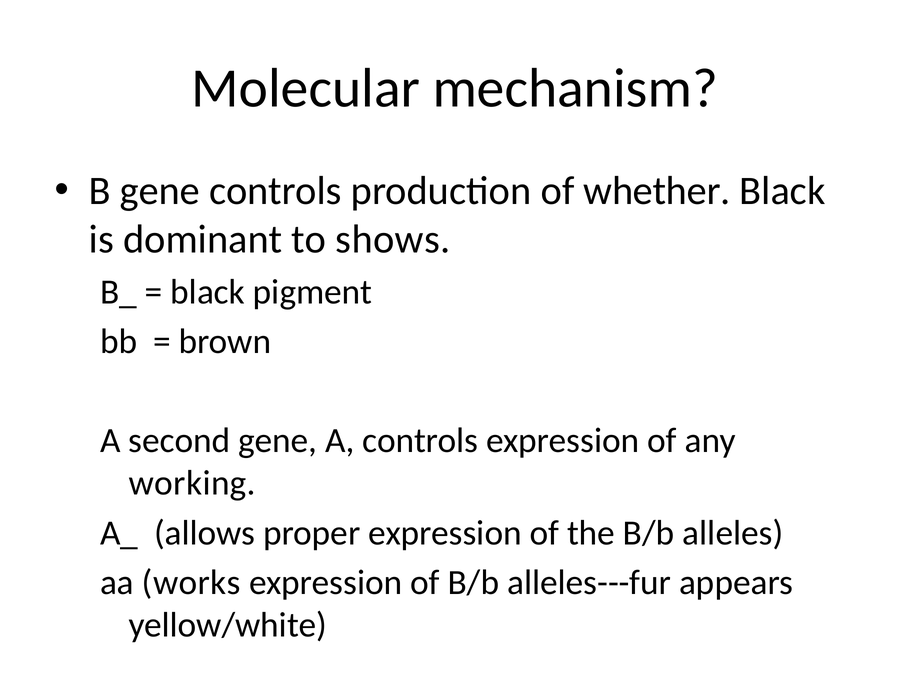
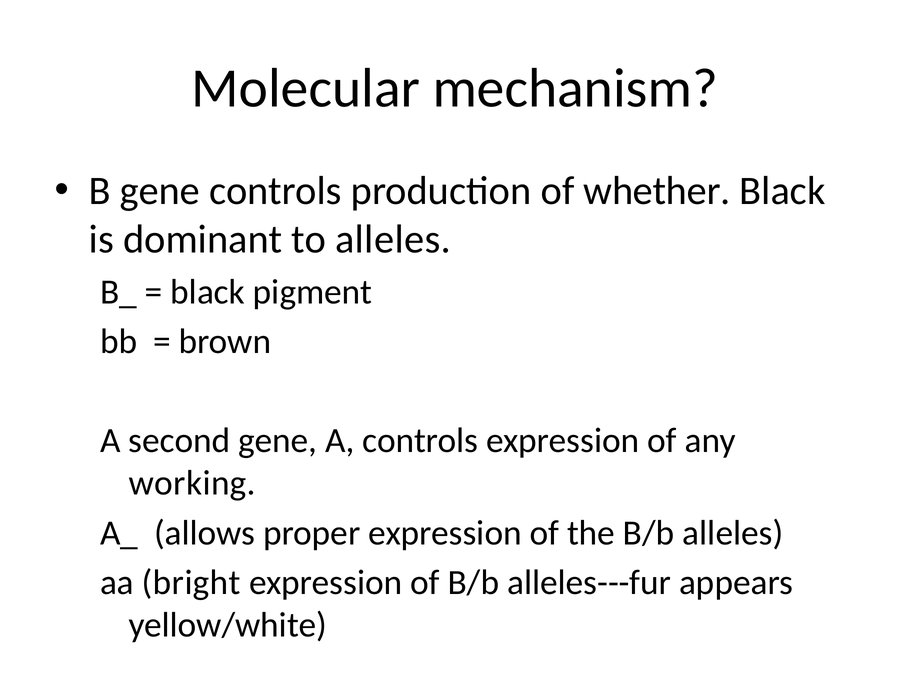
to shows: shows -> alleles
works: works -> bright
